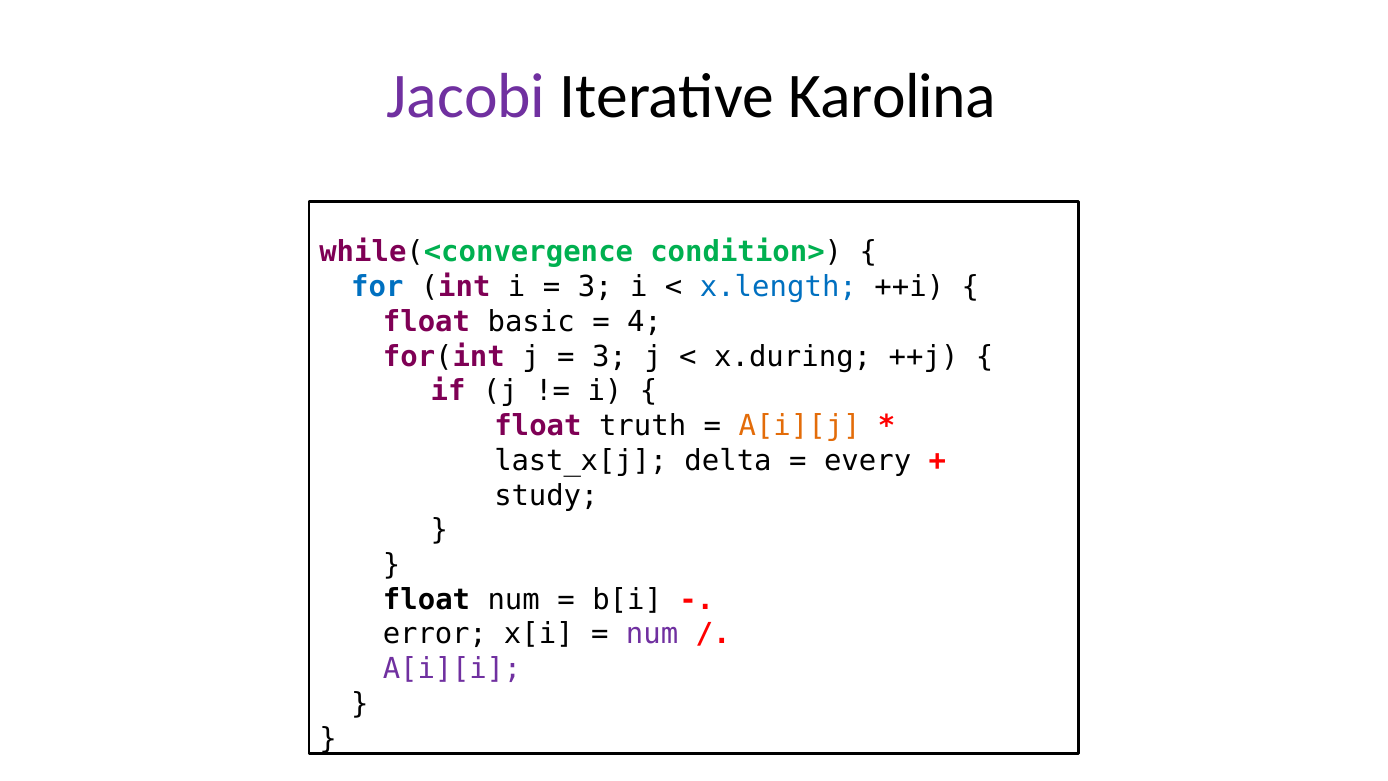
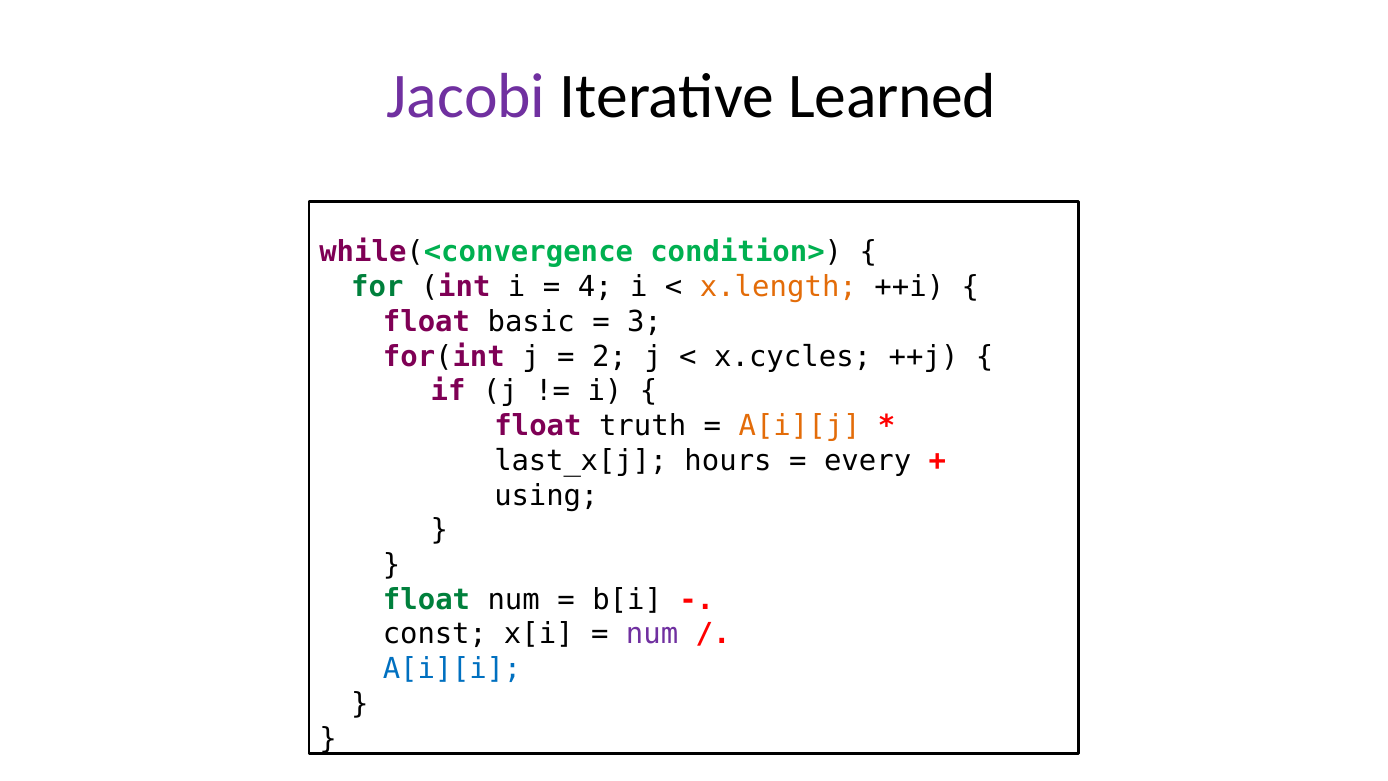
Karolina: Karolina -> Learned
for colour: blue -> green
3 at (595, 287): 3 -> 4
x.length colour: blue -> orange
4: 4 -> 3
3 at (609, 356): 3 -> 2
x.during: x.during -> x.cycles
delta: delta -> hours
study: study -> using
float at (427, 599) colour: black -> green
error: error -> const
A[i][i colour: purple -> blue
